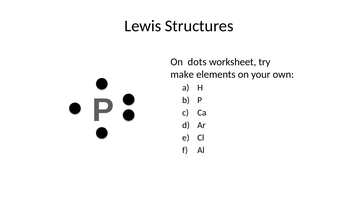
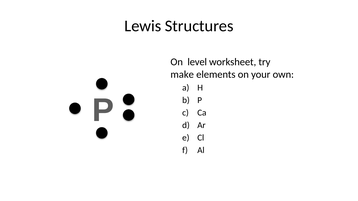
dots: dots -> level
